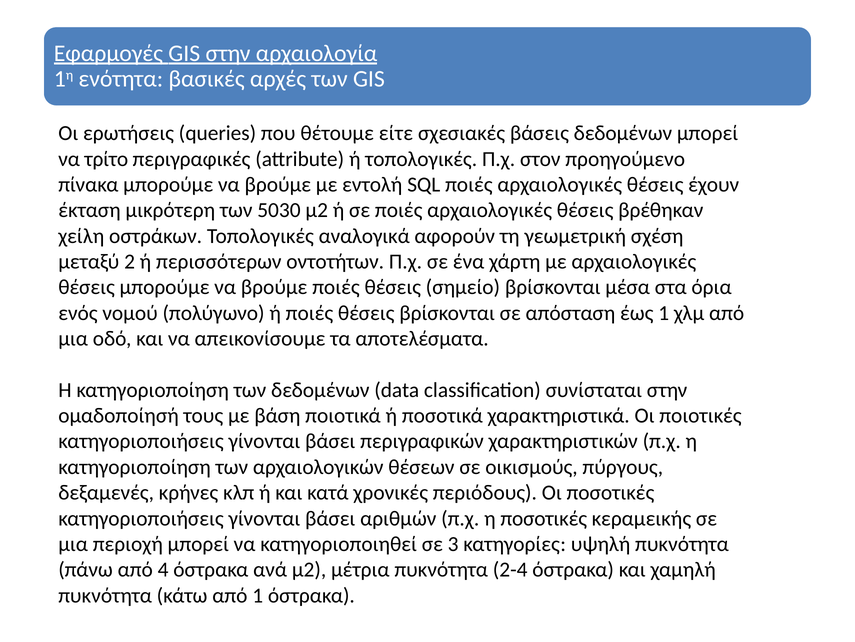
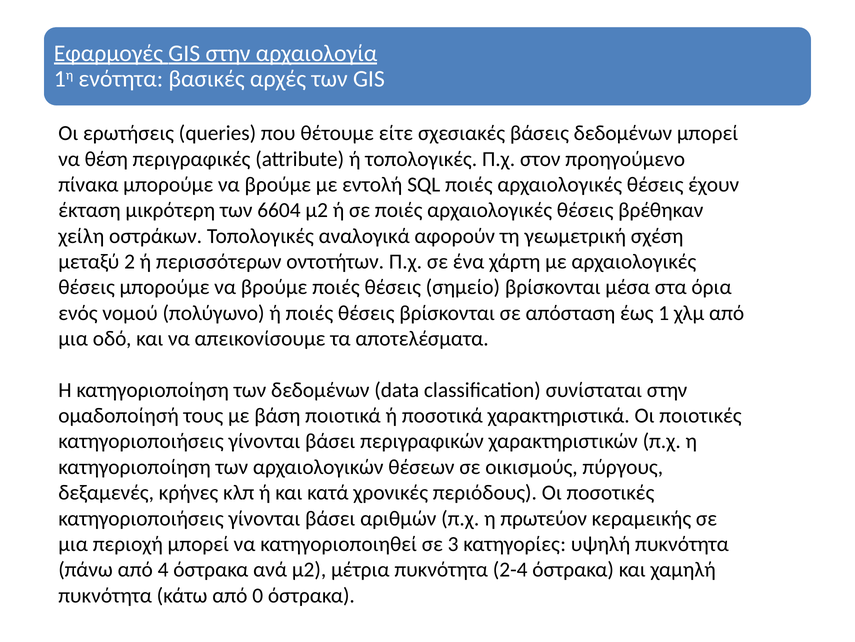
τρίτο: τρίτο -> θέση
5030: 5030 -> 6604
η ποσοτικές: ποσοτικές -> πρωτεύον
από 1: 1 -> 0
